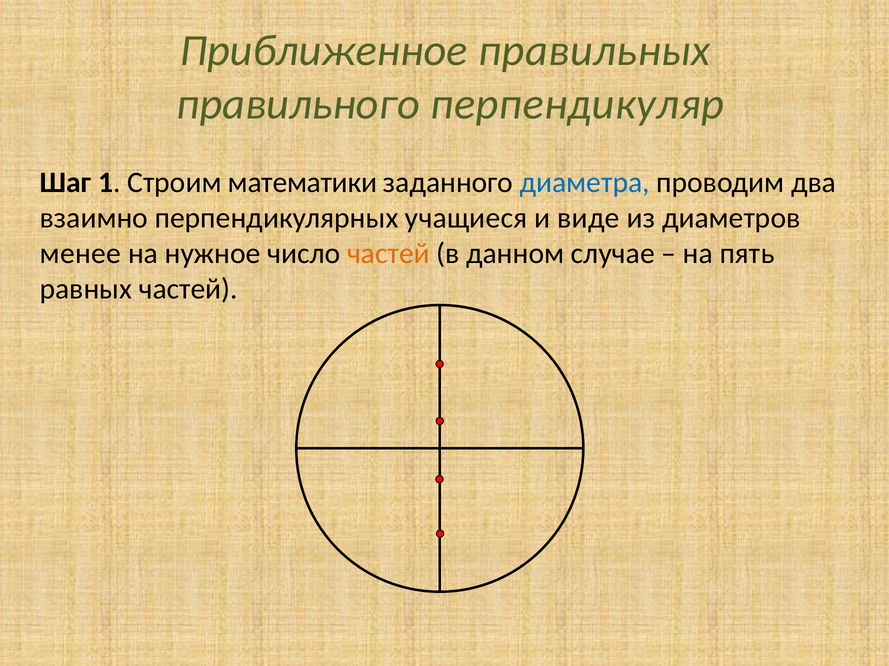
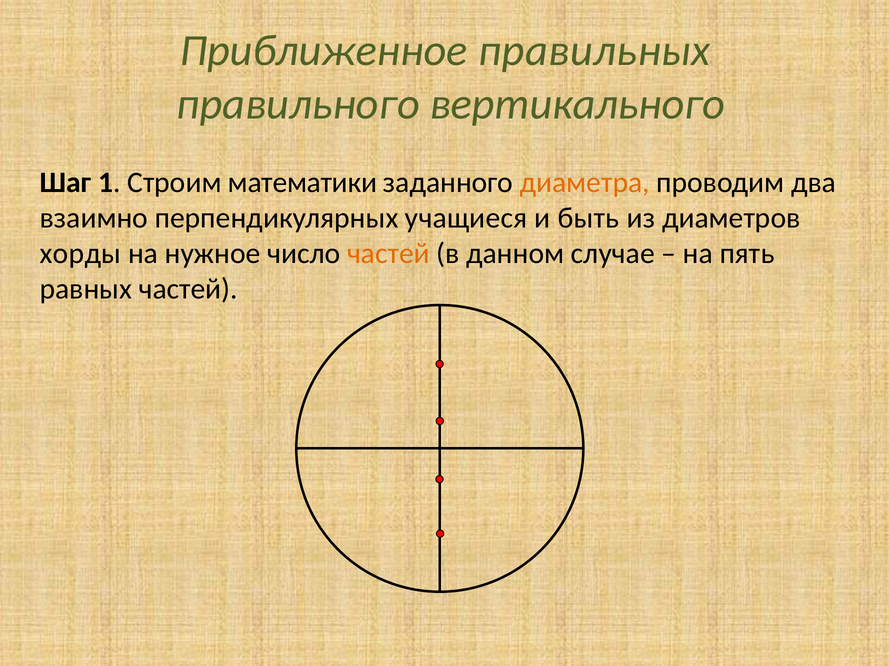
перпендикуляр: перпендикуляр -> вертикального
диаметра colour: blue -> orange
виде: виде -> быть
менее: менее -> хорды
